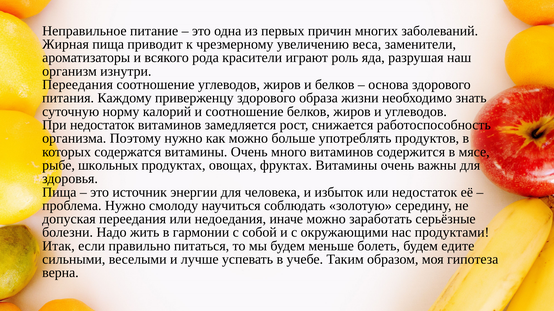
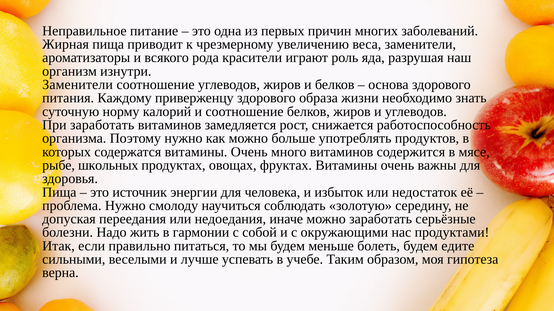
Переедания at (78, 85): Переедания -> Заменители
При недостаток: недостаток -> заработать
